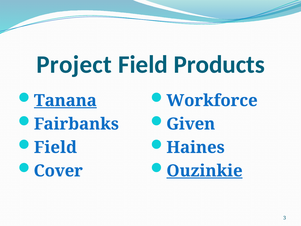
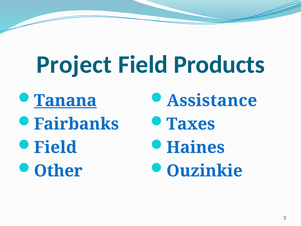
Workforce: Workforce -> Assistance
Given: Given -> Taxes
Cover: Cover -> Other
Ouzinkie underline: present -> none
